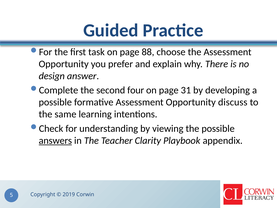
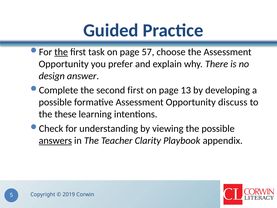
the at (61, 52) underline: none -> present
88: 88 -> 57
second four: four -> first
31: 31 -> 13
same: same -> these
